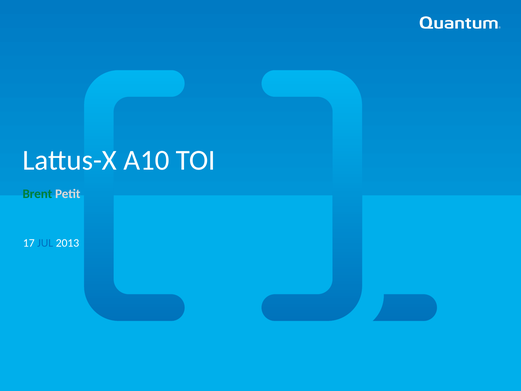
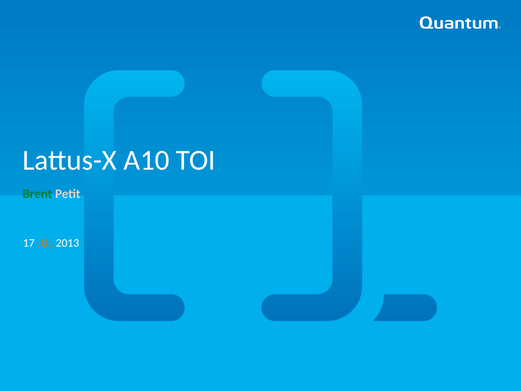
JUL colour: blue -> orange
